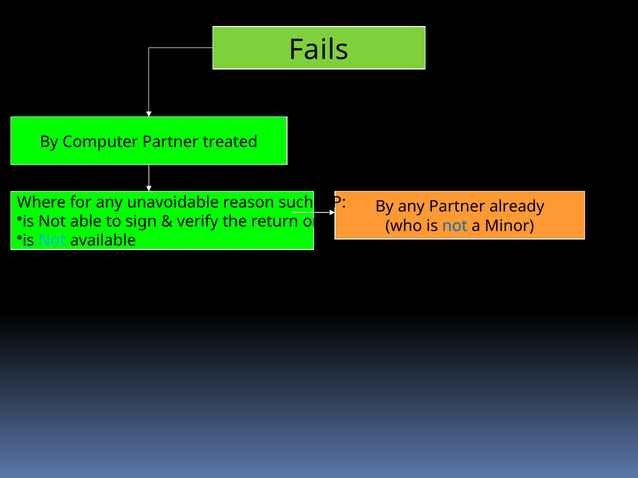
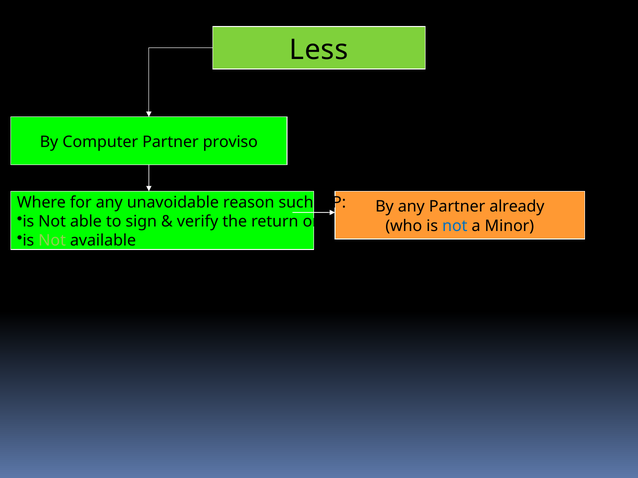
Fails: Fails -> Less
treated: treated -> proviso
Not at (52, 241) colour: light blue -> light green
